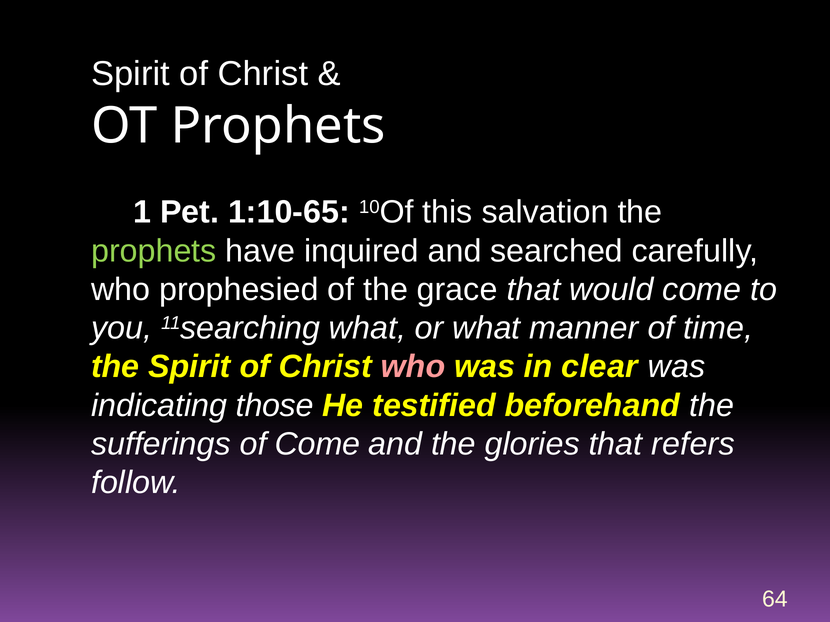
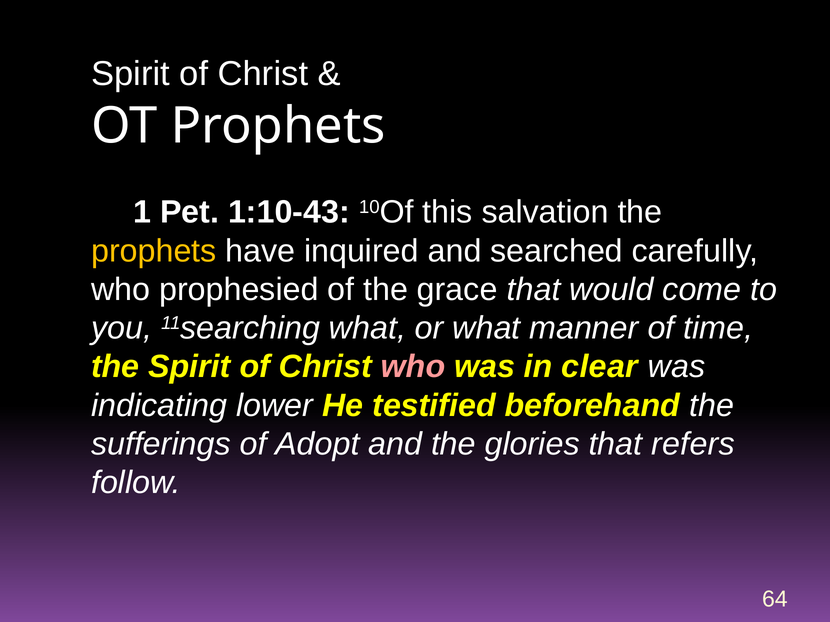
1:10-65: 1:10-65 -> 1:10-43
prophets at (154, 251) colour: light green -> yellow
those: those -> lower
of Come: Come -> Adopt
